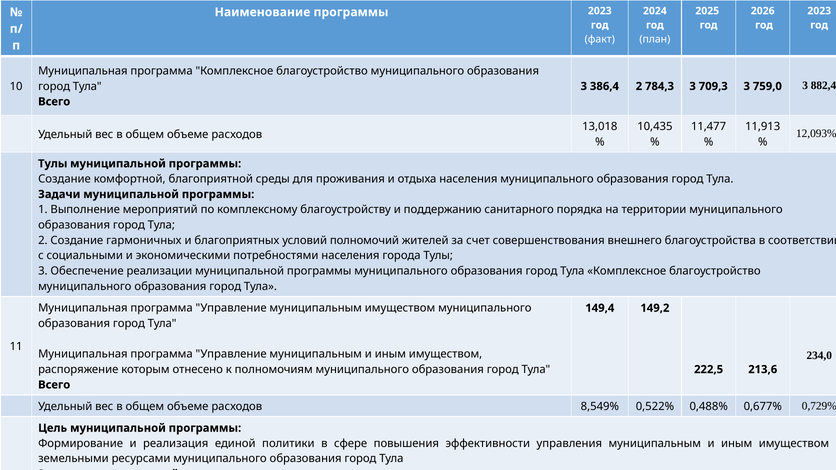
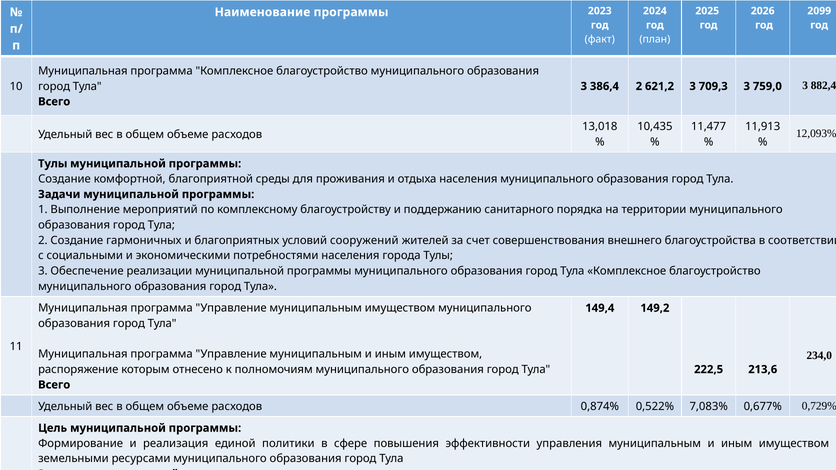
2023 at (819, 11): 2023 -> 2099
784,3: 784,3 -> 621,2
полномочий: полномочий -> сооружений
8,549%: 8,549% -> 0,874%
0,488%: 0,488% -> 7,083%
